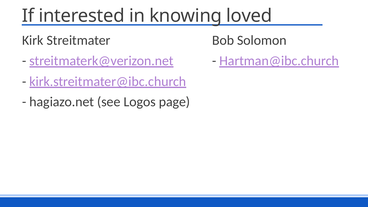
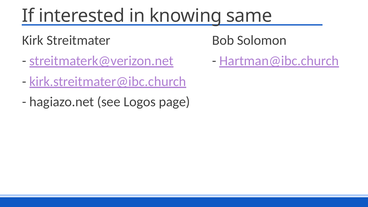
loved: loved -> same
